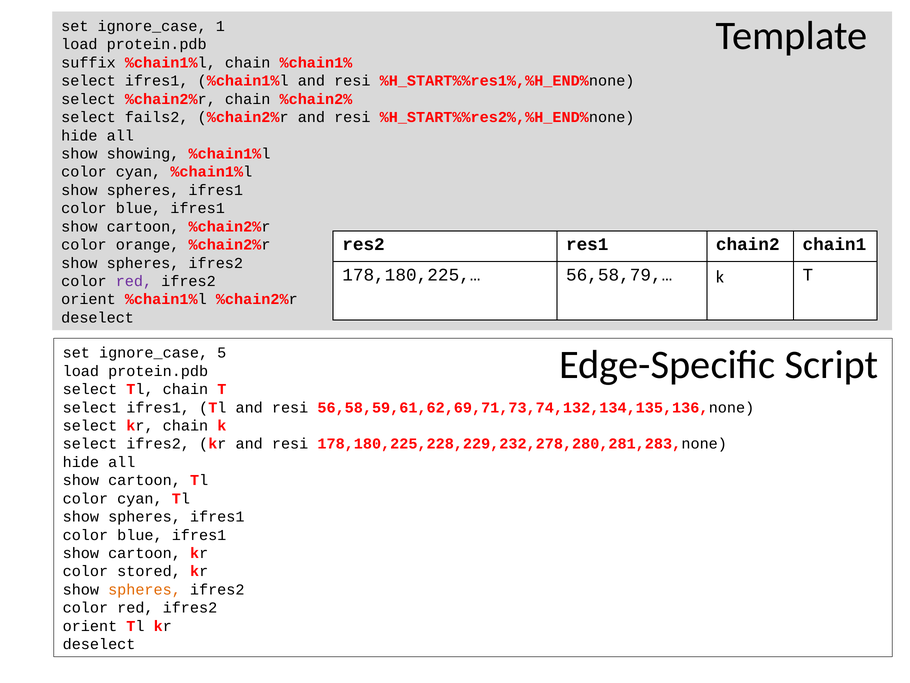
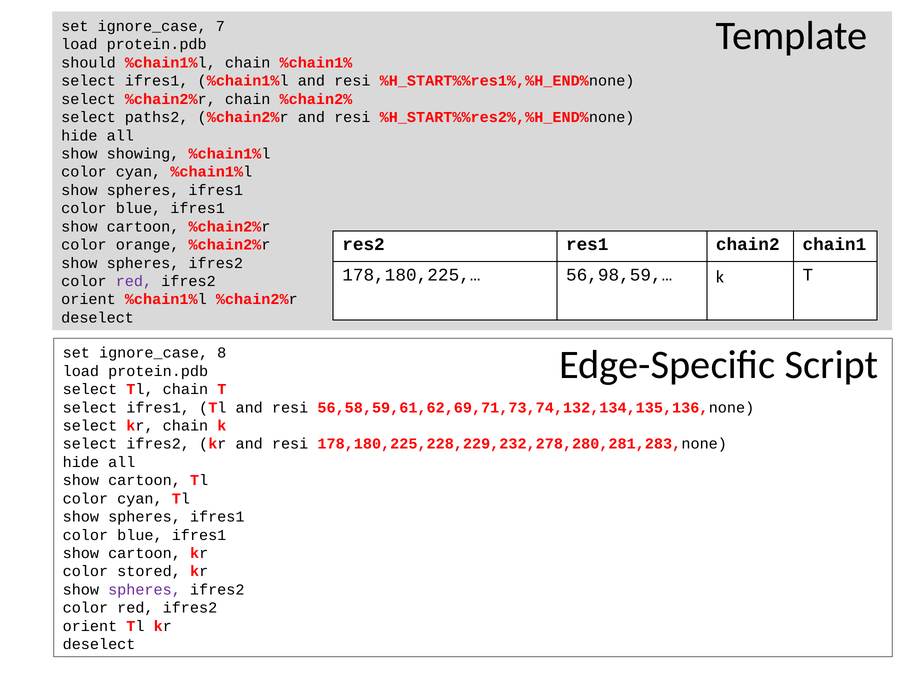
1: 1 -> 7
suffix: suffix -> should
fails2: fails2 -> paths2
56,58,79,…: 56,58,79,… -> 56,98,59,…
5: 5 -> 8
spheres at (144, 589) colour: orange -> purple
